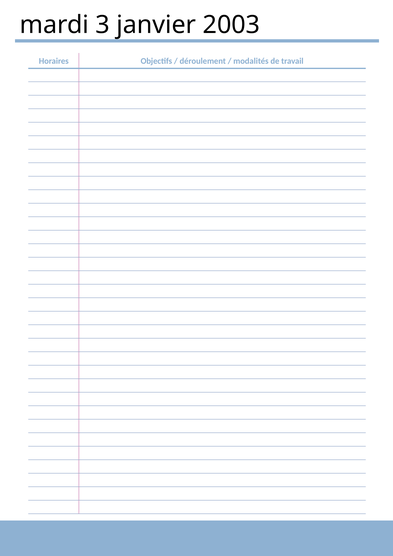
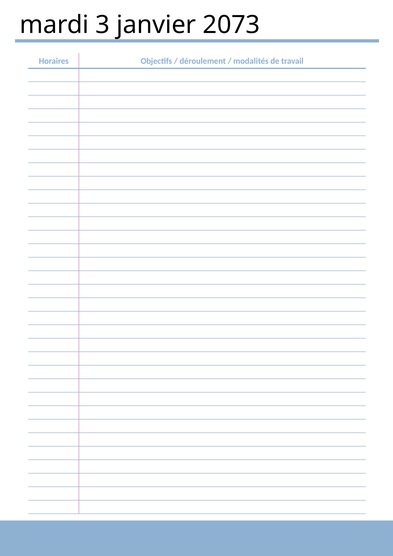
2003: 2003 -> 2073
